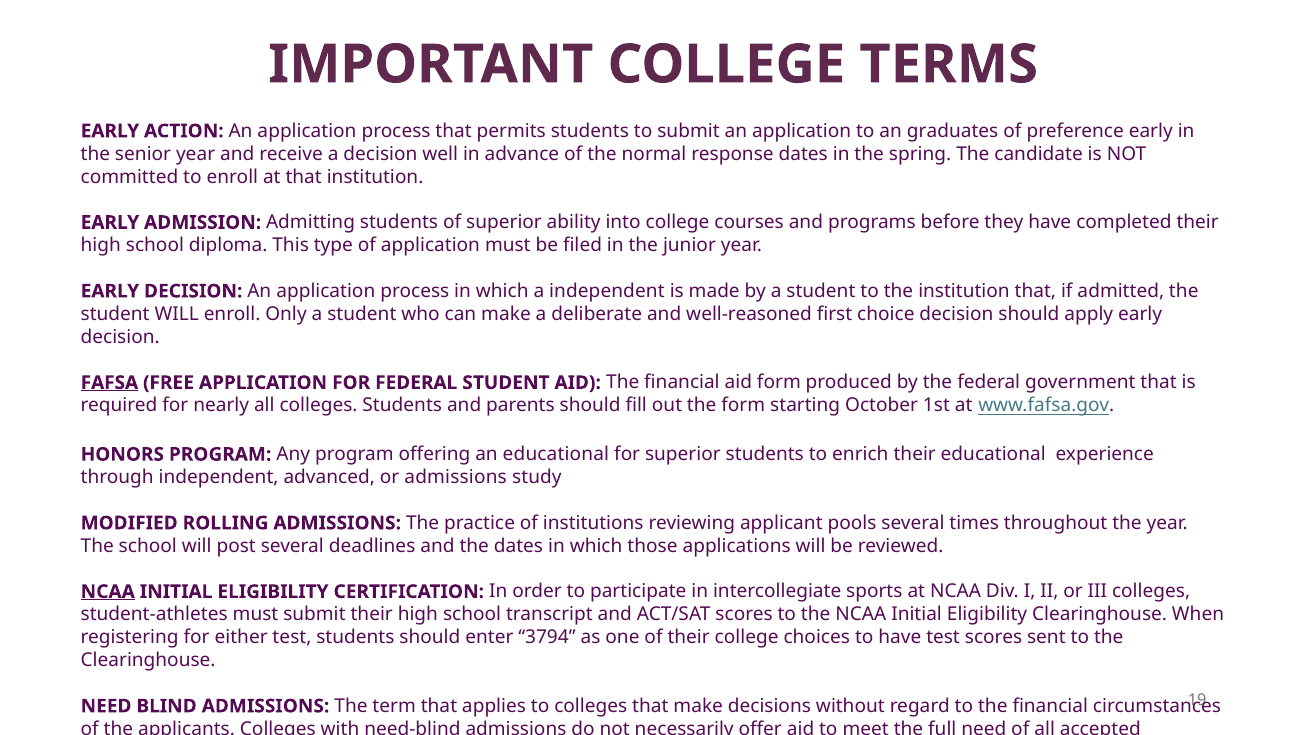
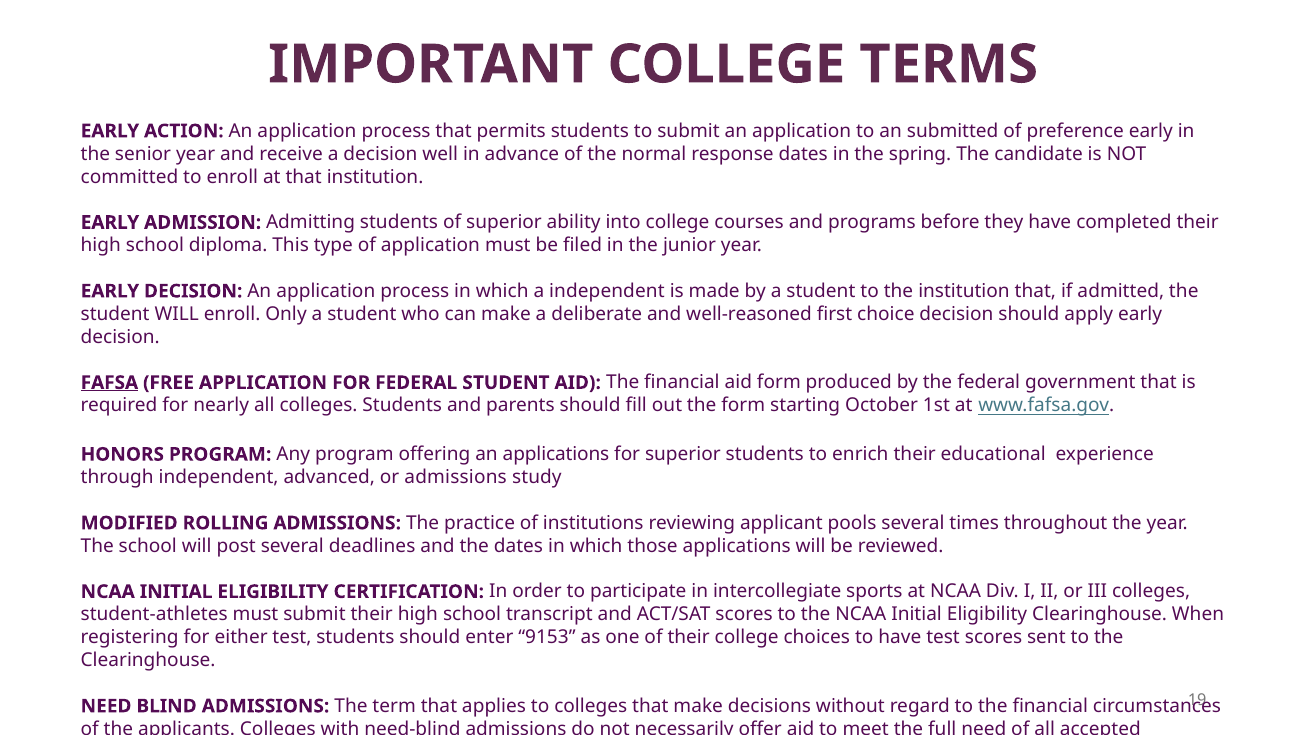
graduates: graduates -> submitted
an educational: educational -> applications
NCAA at (108, 591) underline: present -> none
3794: 3794 -> 9153
